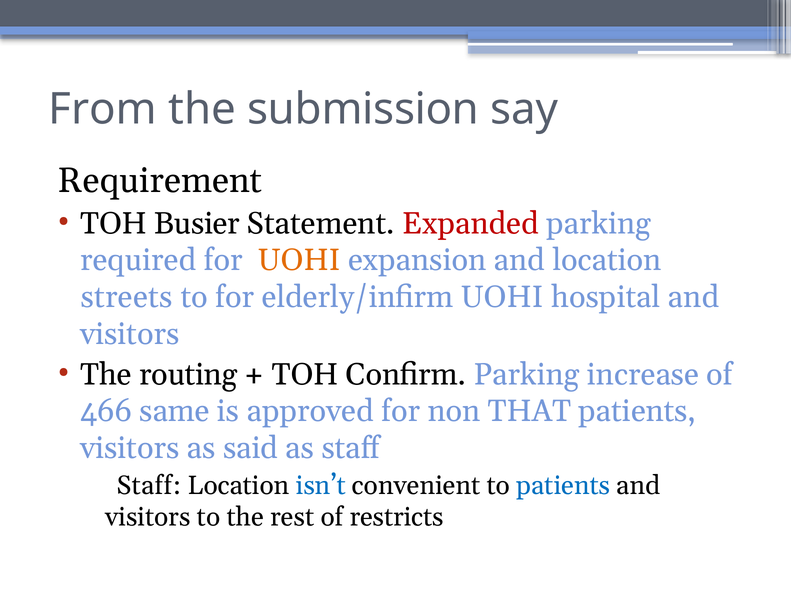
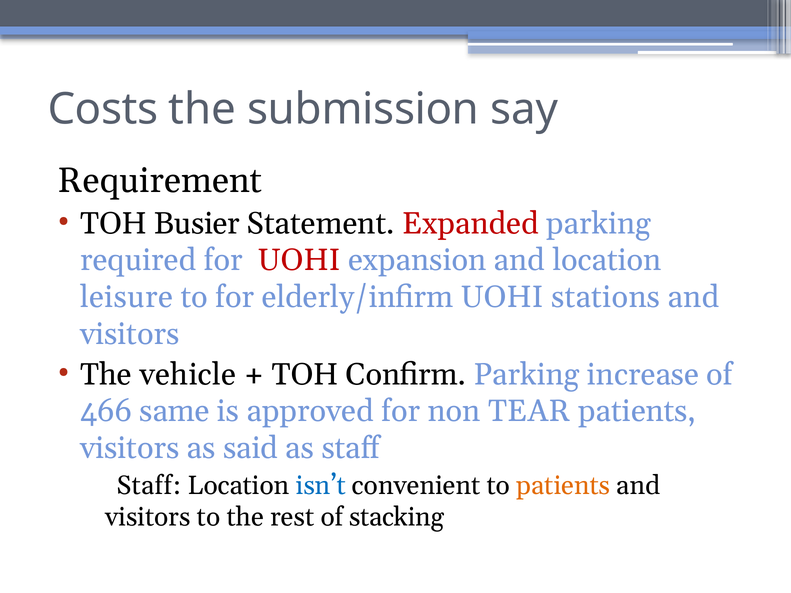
From: From -> Costs
UOHI at (299, 260) colour: orange -> red
streets: streets -> leisure
hospital: hospital -> stations
routing: routing -> vehicle
THAT: THAT -> TEAR
patients at (563, 486) colour: blue -> orange
restricts: restricts -> stacking
